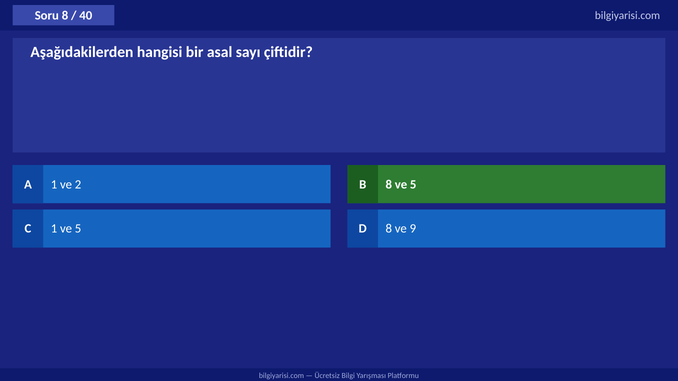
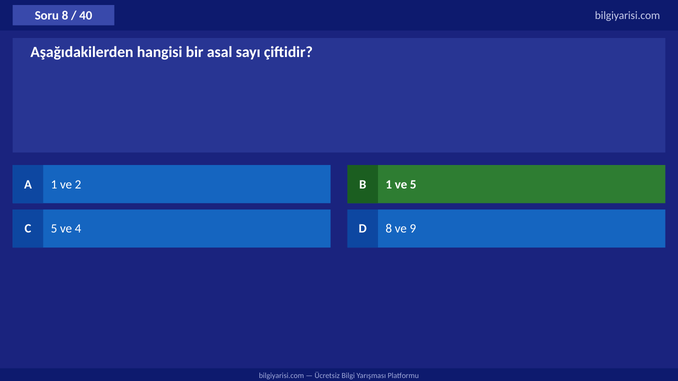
B 8: 8 -> 1
C 1: 1 -> 5
5 at (78, 229): 5 -> 4
